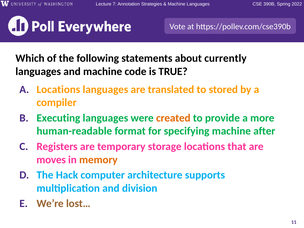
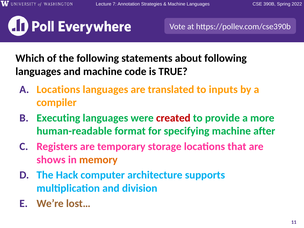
about currently: currently -> following
stored: stored -> inputs
created colour: orange -> red
moves: moves -> shows
